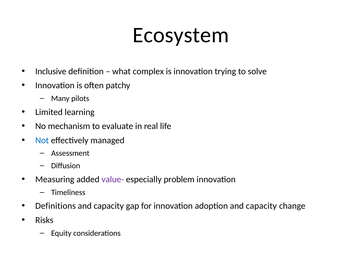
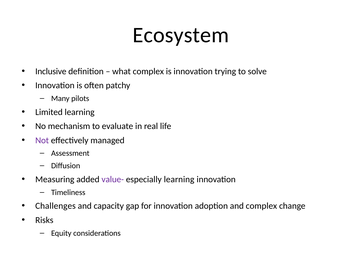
Not colour: blue -> purple
especially problem: problem -> learning
Definitions: Definitions -> Challenges
adoption and capacity: capacity -> complex
